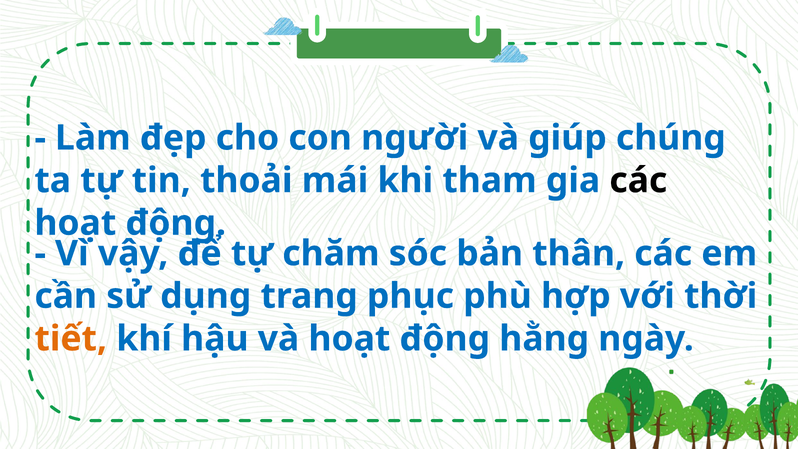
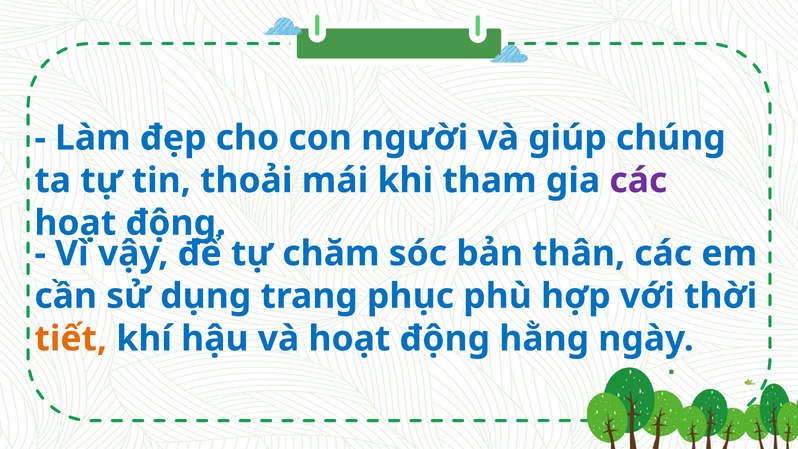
các at (638, 180) colour: black -> purple
